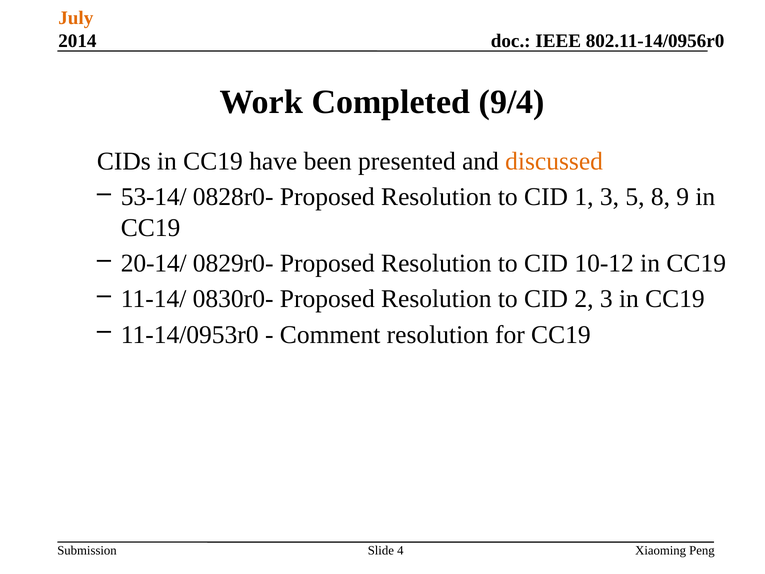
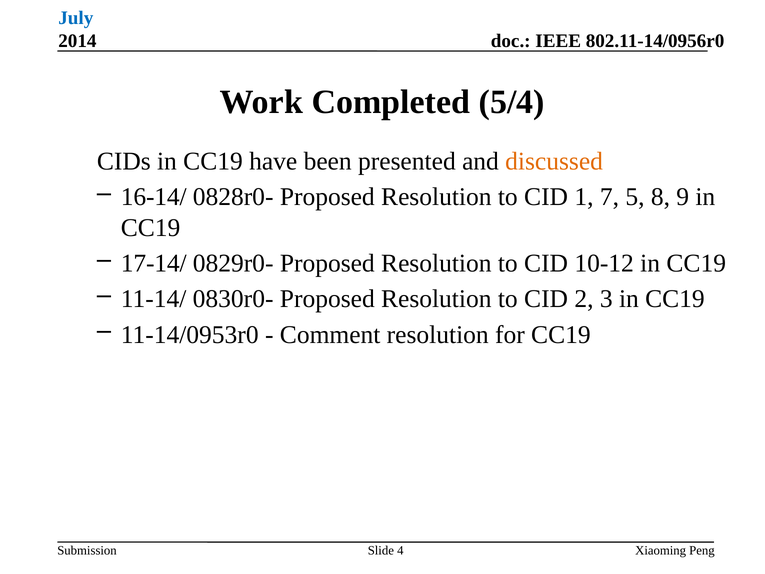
July colour: orange -> blue
9/4: 9/4 -> 5/4
53-14/: 53-14/ -> 16-14/
1 3: 3 -> 7
20-14/: 20-14/ -> 17-14/
